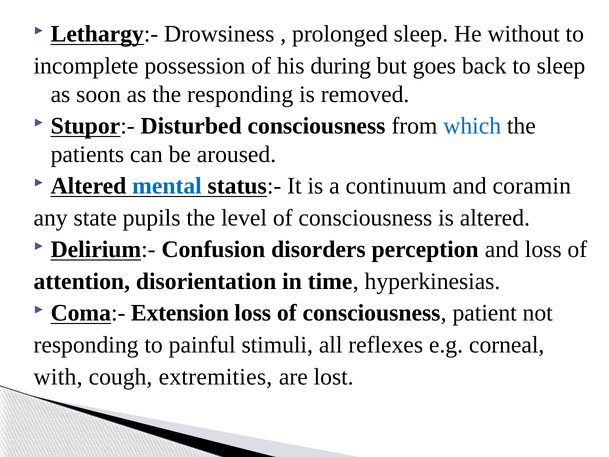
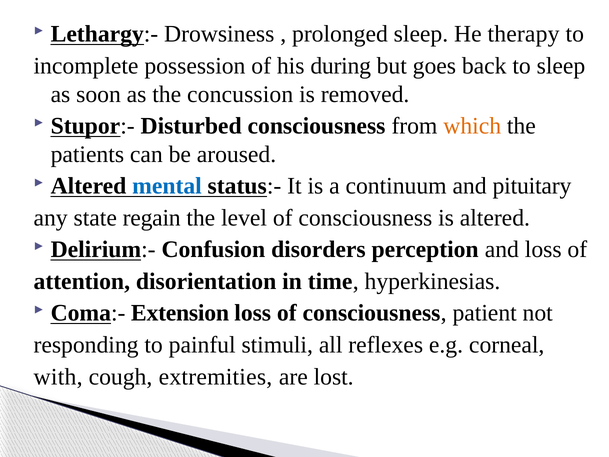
without: without -> therapy
the responding: responding -> concussion
which colour: blue -> orange
coramin: coramin -> pituitary
pupils: pupils -> regain
